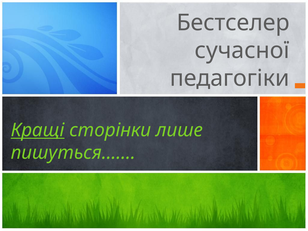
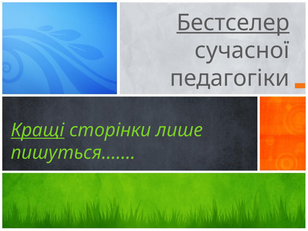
Бестселер underline: none -> present
